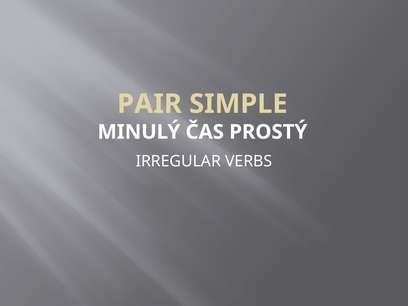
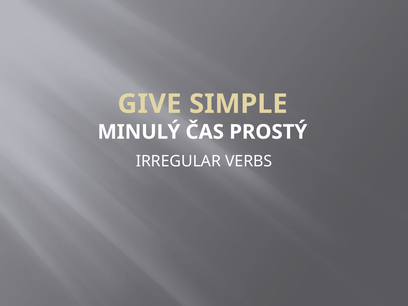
PAIR: PAIR -> GIVE
